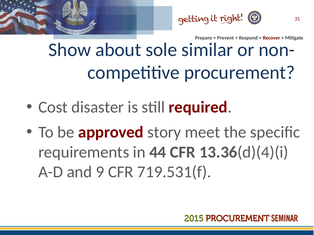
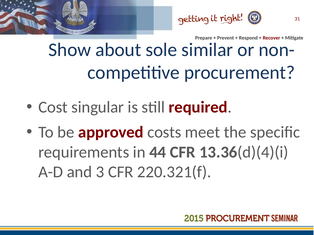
disaster: disaster -> singular
story: story -> costs
9: 9 -> 3
719.531(f: 719.531(f -> 220.321(f
